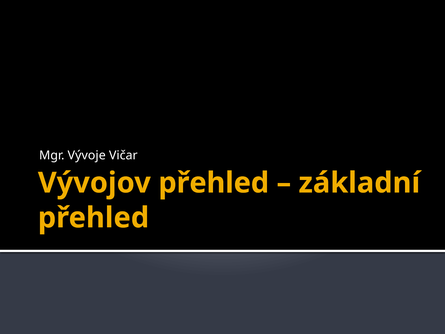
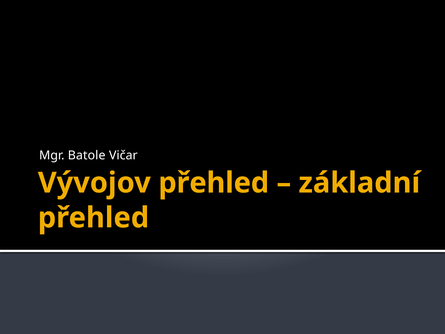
Vývoje: Vývoje -> Batole
